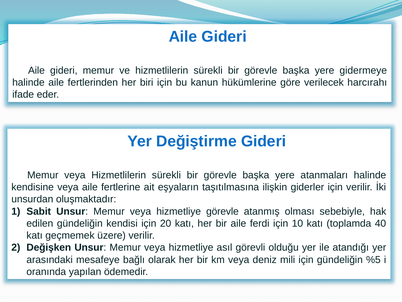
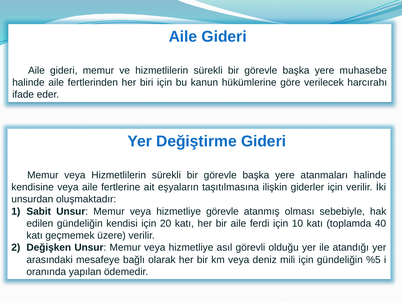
gidermeye: gidermeye -> muhasebe
